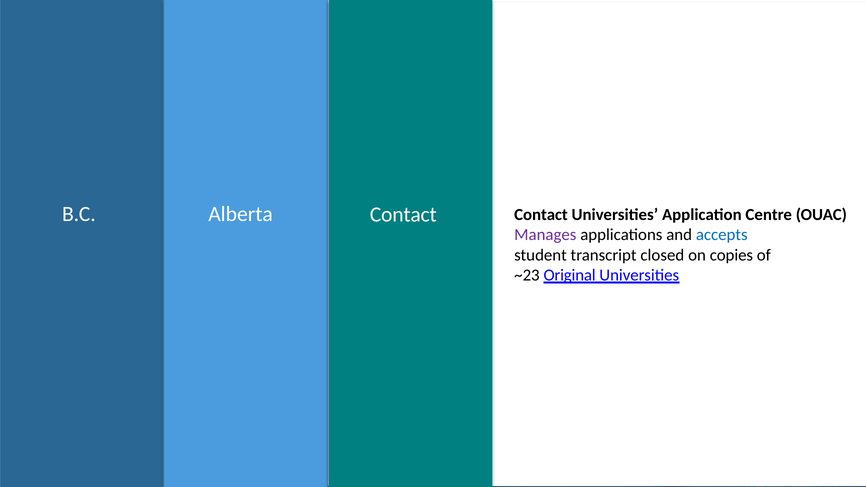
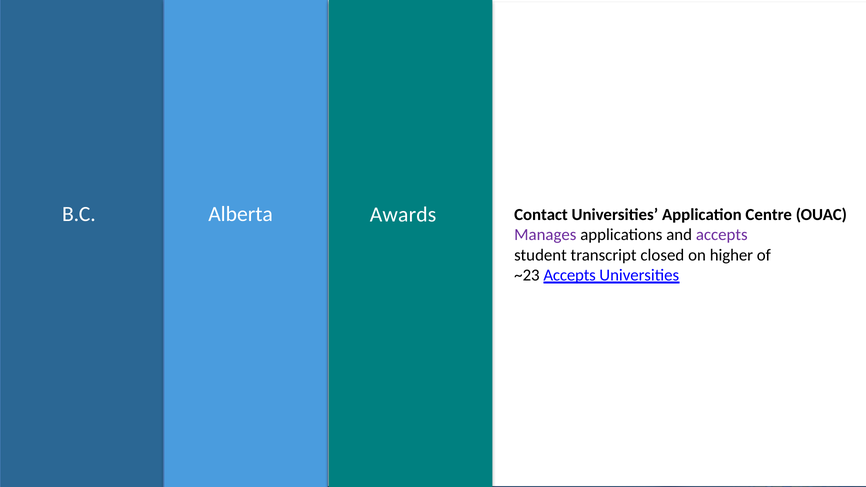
Alberta Contact: Contact -> Awards
accepts at (722, 235) colour: blue -> purple
copies: copies -> higher
~23 Original: Original -> Accepts
